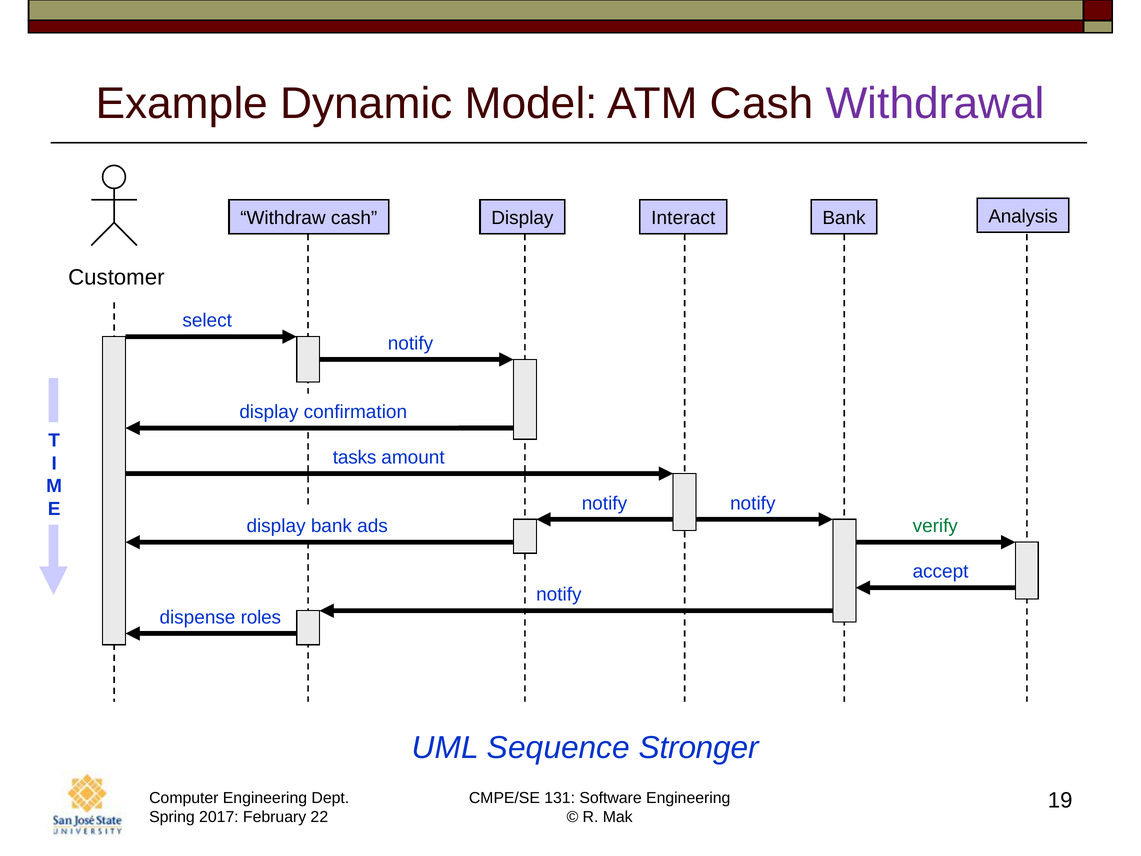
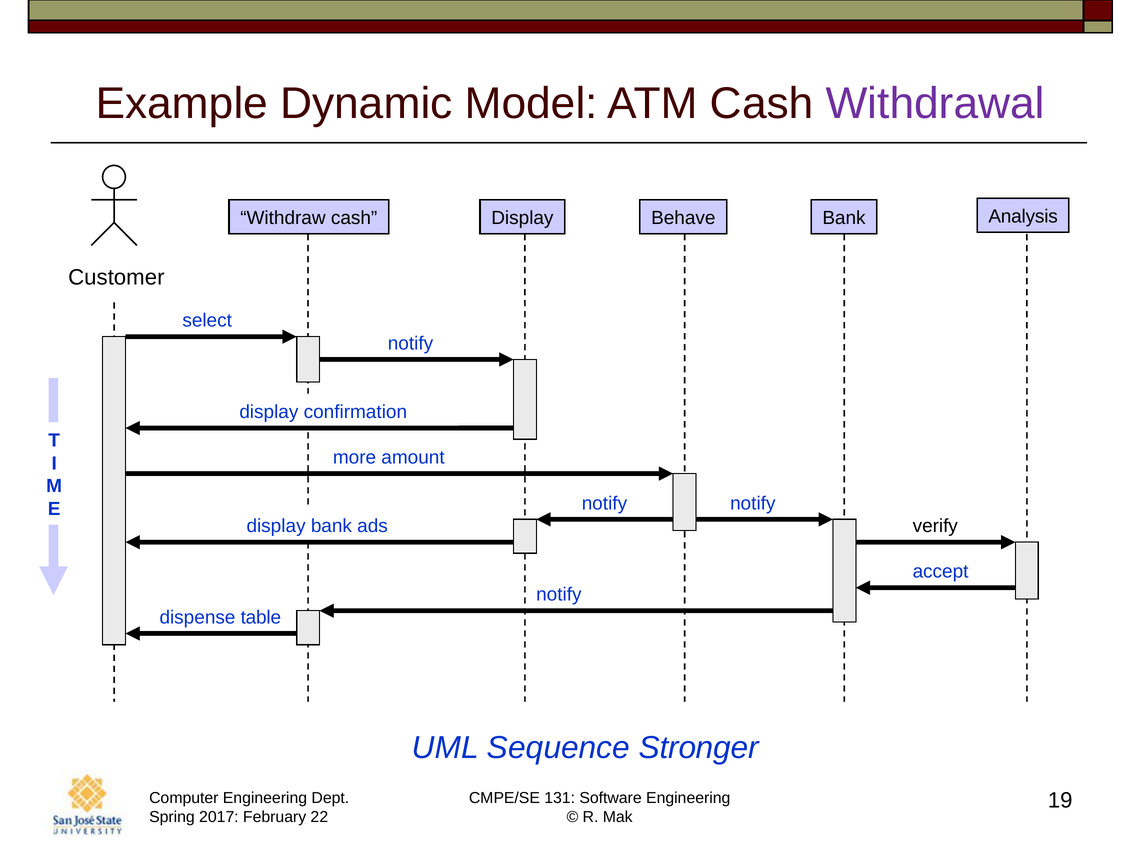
Interact: Interact -> Behave
tasks: tasks -> more
verify colour: green -> black
roles: roles -> table
